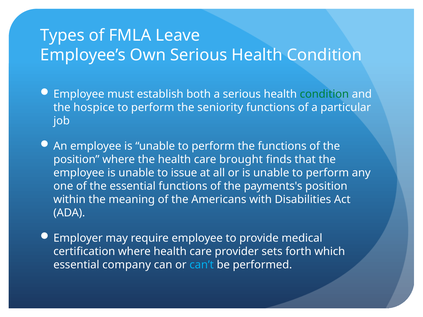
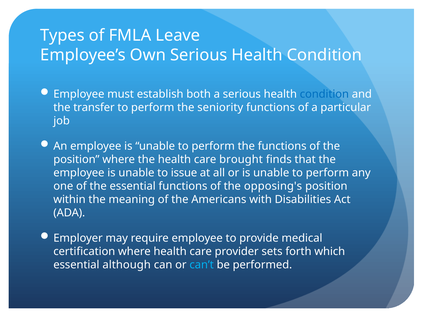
condition at (324, 94) colour: green -> blue
hospice: hospice -> transfer
payments's: payments's -> opposing's
company: company -> although
